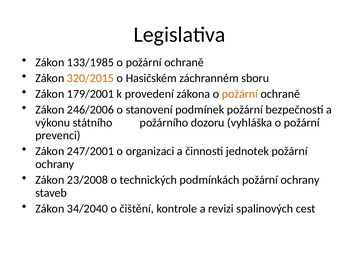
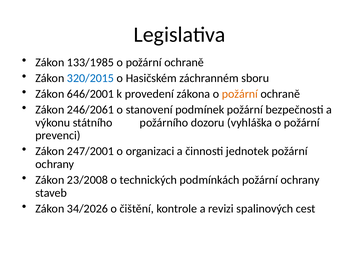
320/2015 colour: orange -> blue
179/2001: 179/2001 -> 646/2001
246/2006: 246/2006 -> 246/2061
34/2040: 34/2040 -> 34/2026
